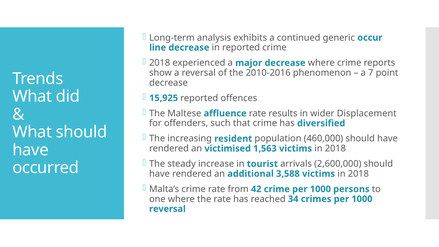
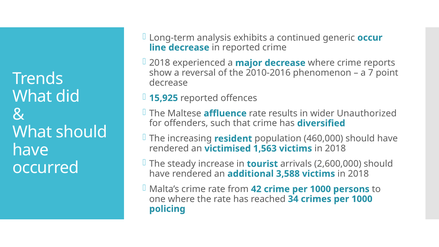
Displacement: Displacement -> Unauthorized
reversal at (167, 209): reversal -> policing
